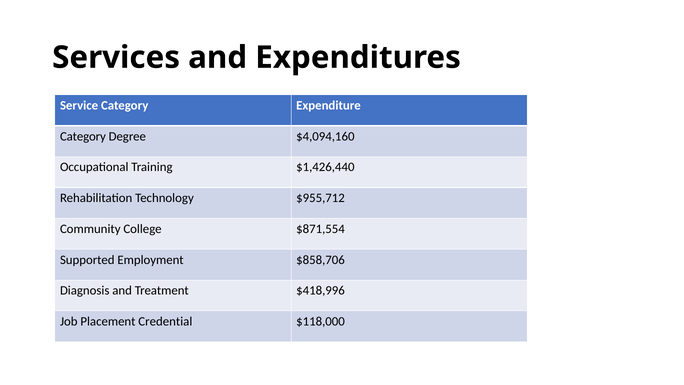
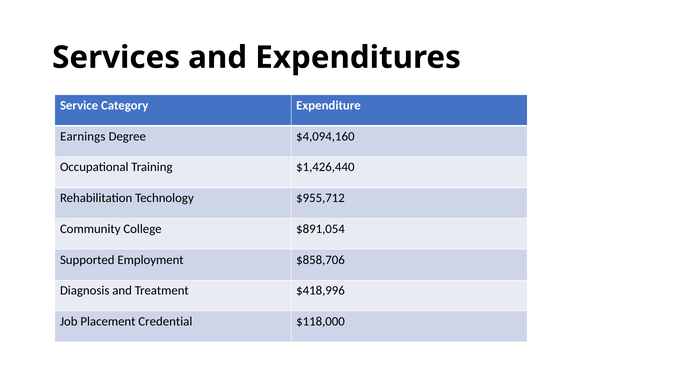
Category at (83, 136): Category -> Earnings
$871,554: $871,554 -> $891,054
